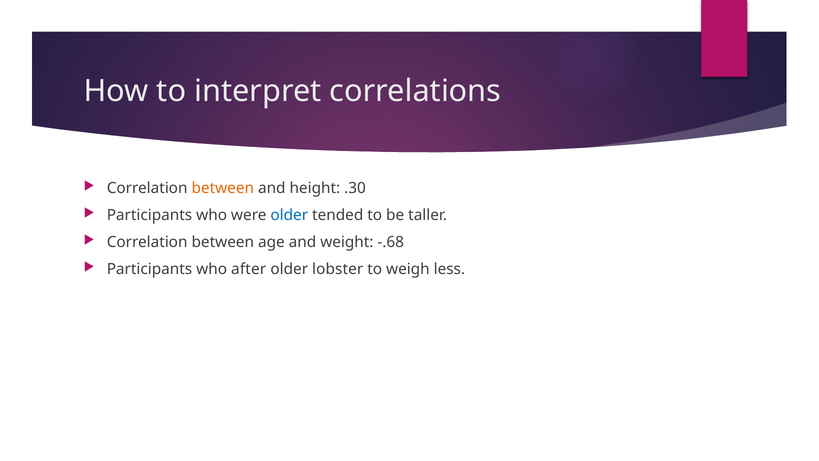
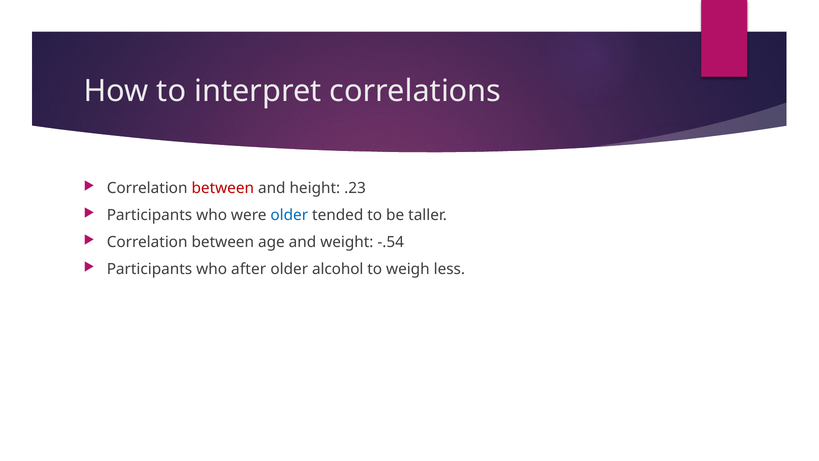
between at (223, 188) colour: orange -> red
.30: .30 -> .23
-.68: -.68 -> -.54
lobster: lobster -> alcohol
